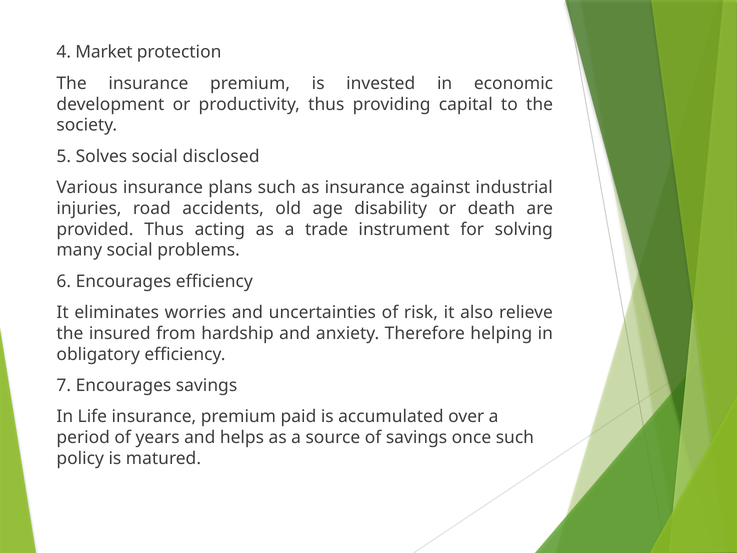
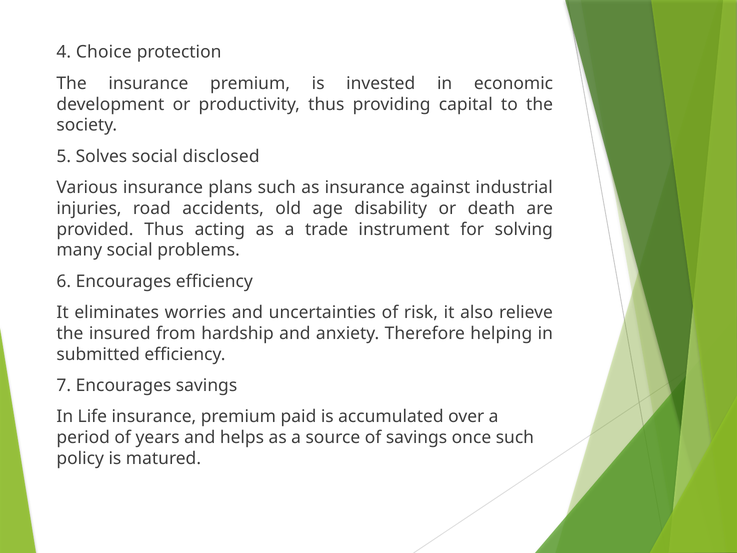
Market: Market -> Choice
obligatory: obligatory -> submitted
